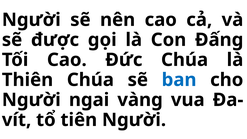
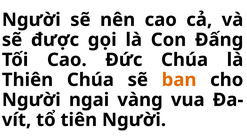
ban colour: blue -> orange
